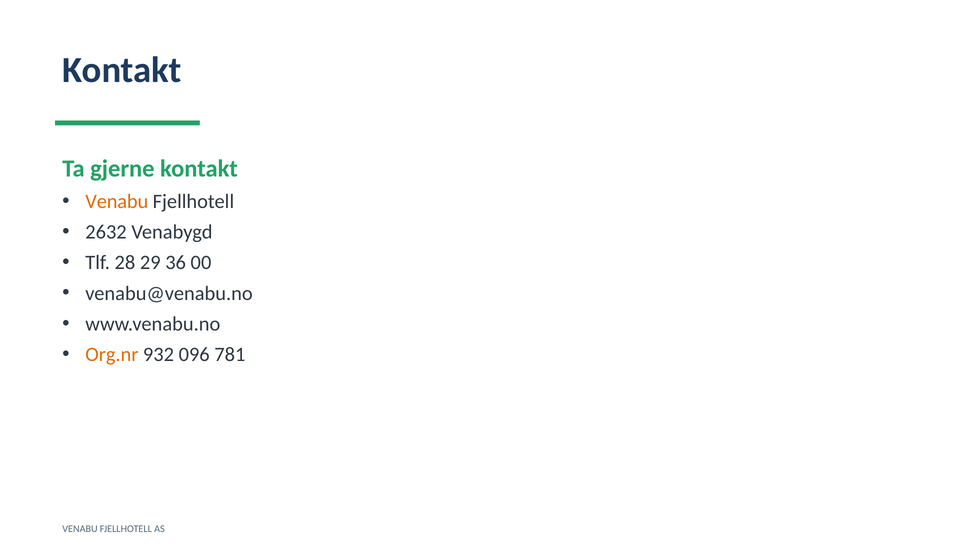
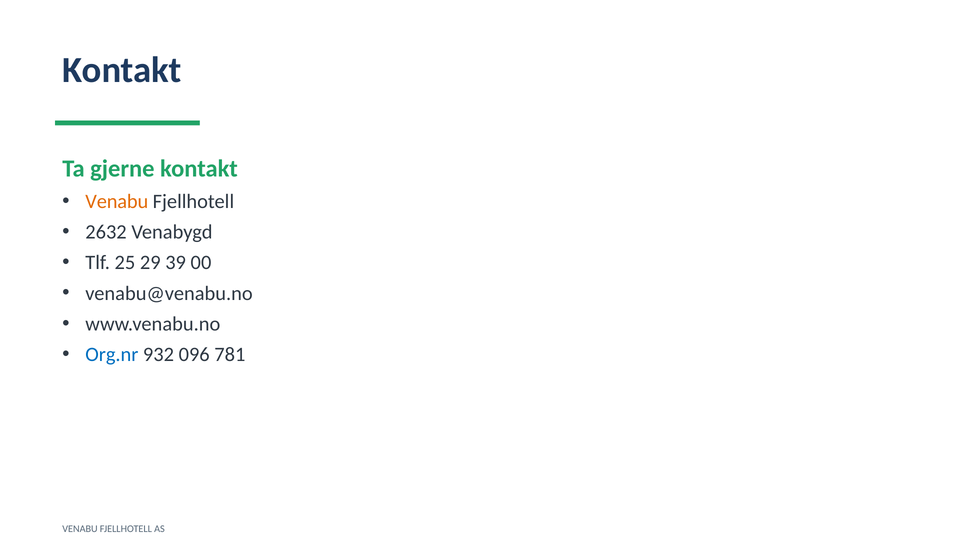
28: 28 -> 25
36: 36 -> 39
Org.nr colour: orange -> blue
